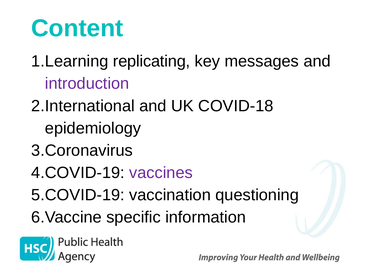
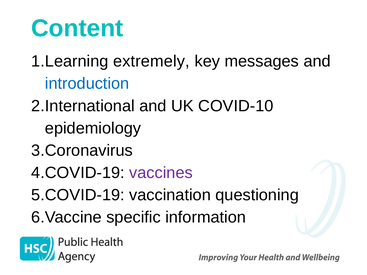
replicating: replicating -> extremely
introduction colour: purple -> blue
COVID-18: COVID-18 -> COVID-10
